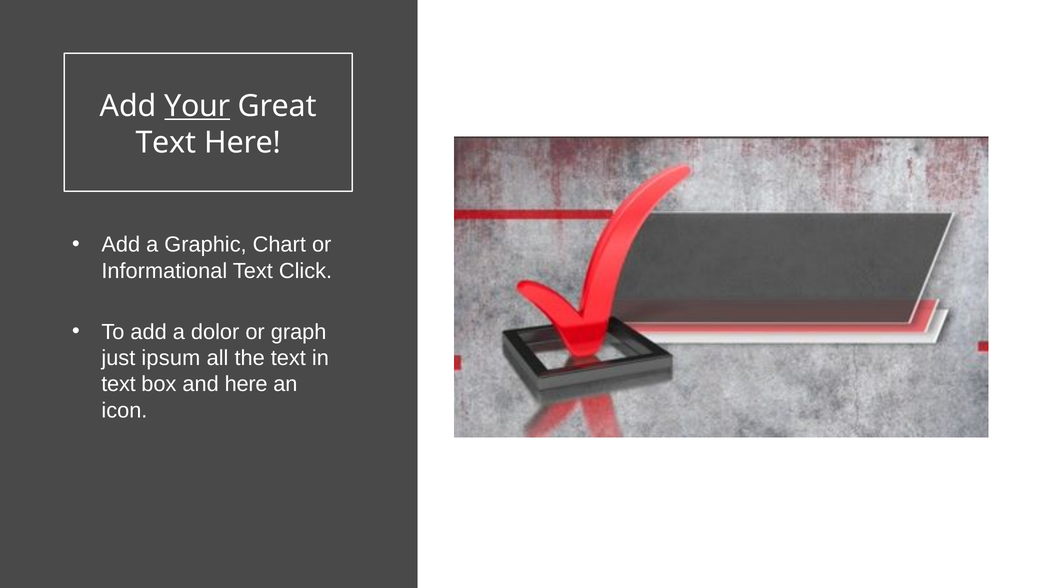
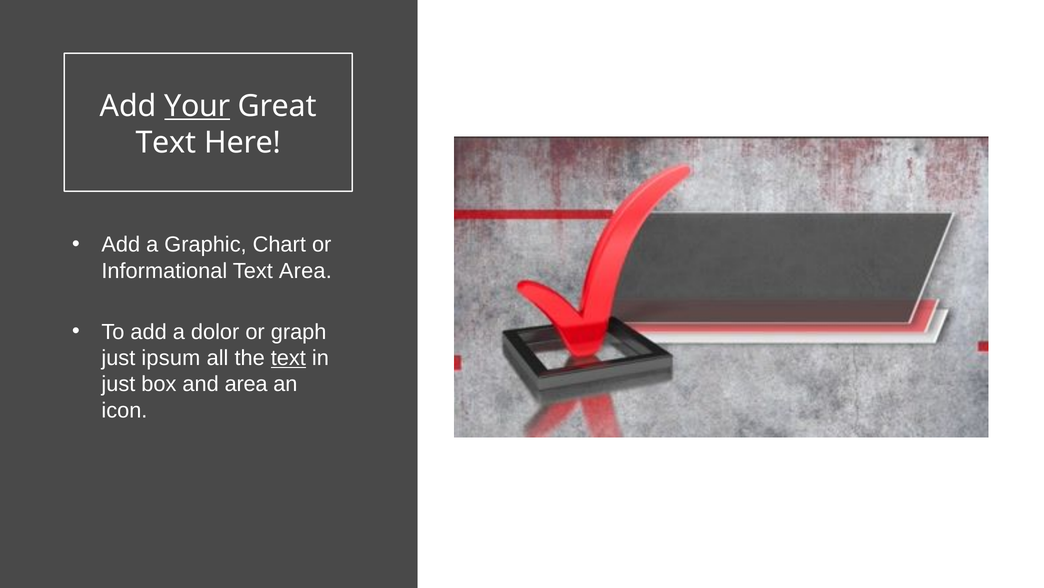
Text Click: Click -> Area
text at (288, 358) underline: none -> present
text at (119, 384): text -> just
and here: here -> area
